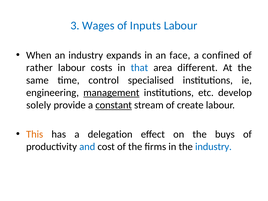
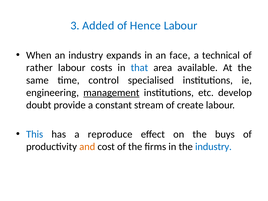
Wages: Wages -> Added
Inputs: Inputs -> Hence
confined: confined -> technical
different: different -> available
solely: solely -> doubt
constant underline: present -> none
This colour: orange -> blue
delegation: delegation -> reproduce
and colour: blue -> orange
